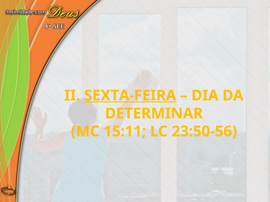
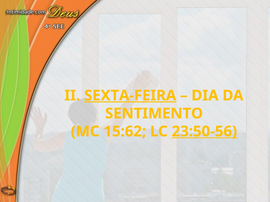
DETERMINAR: DETERMINAR -> SENTIMENTO
15:11: 15:11 -> 15:62
23:50-56 underline: none -> present
